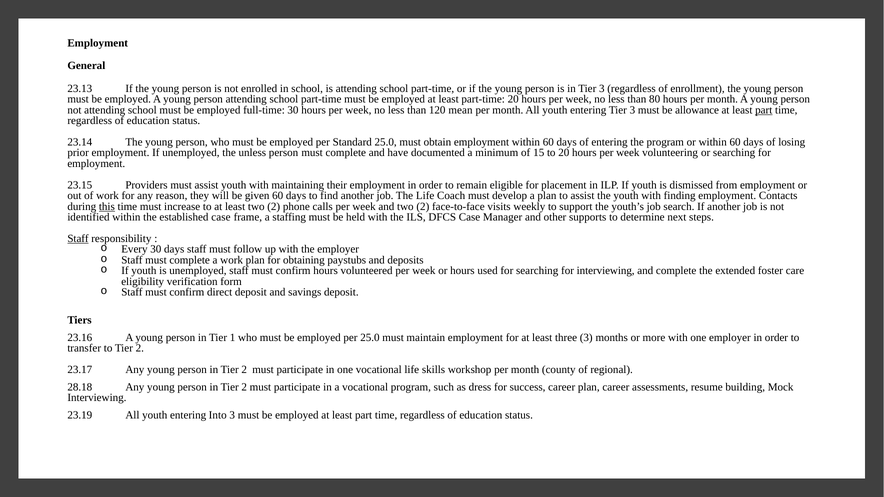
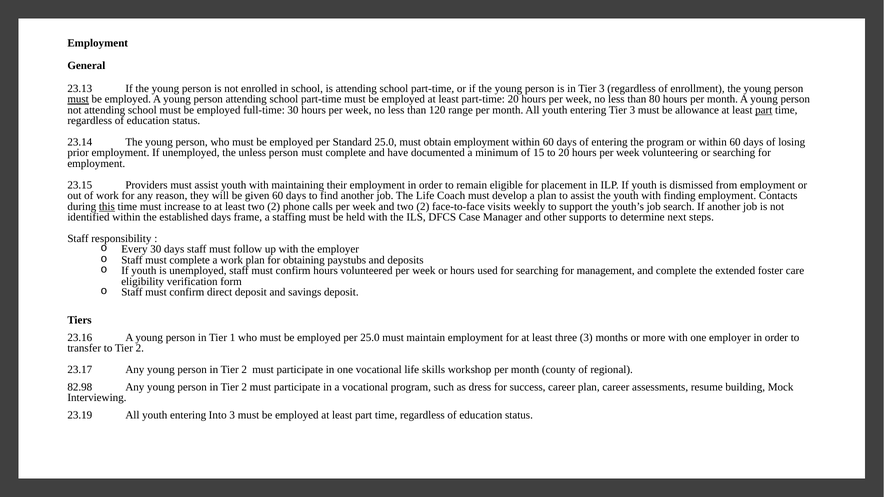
must at (78, 99) underline: none -> present
mean: mean -> range
established case: case -> days
Staff at (78, 239) underline: present -> none
for interviewing: interviewing -> management
28.18: 28.18 -> 82.98
